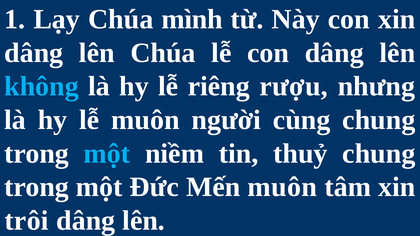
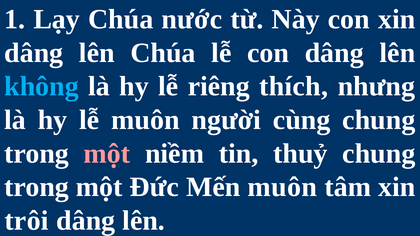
mình: mình -> nước
rượu: rượu -> thích
một at (107, 154) colour: light blue -> pink
